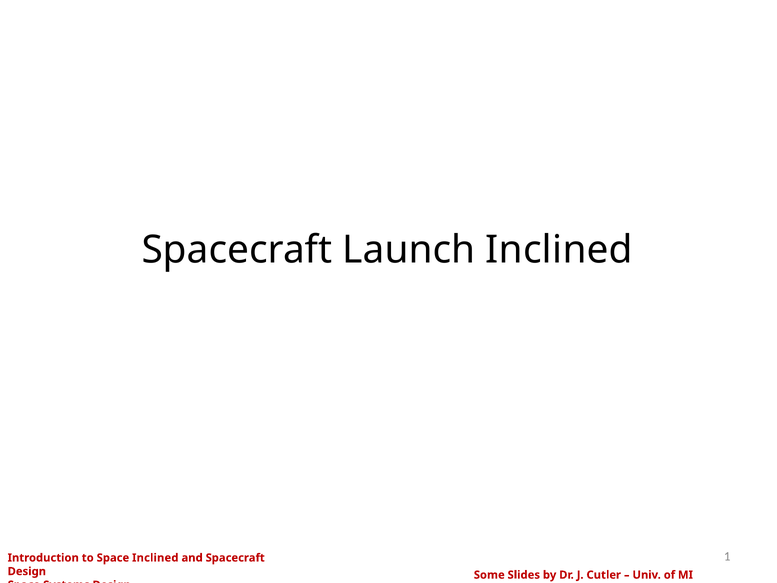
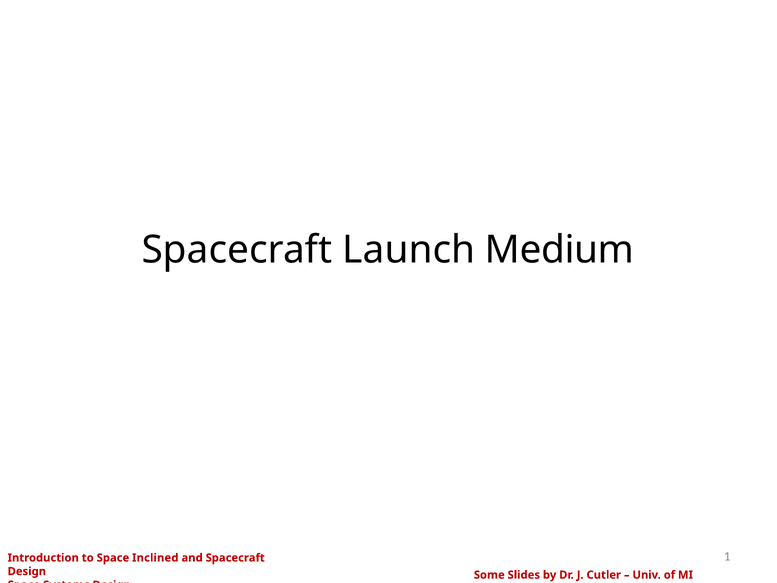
Launch Inclined: Inclined -> Medium
